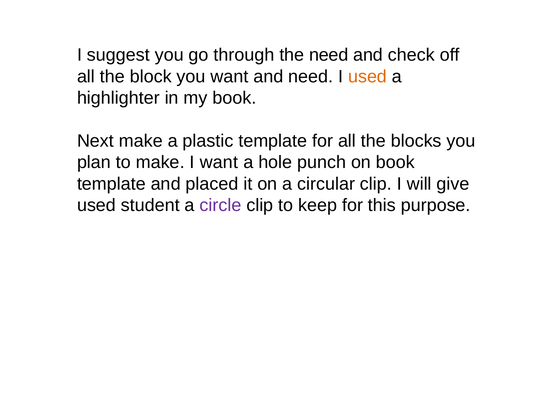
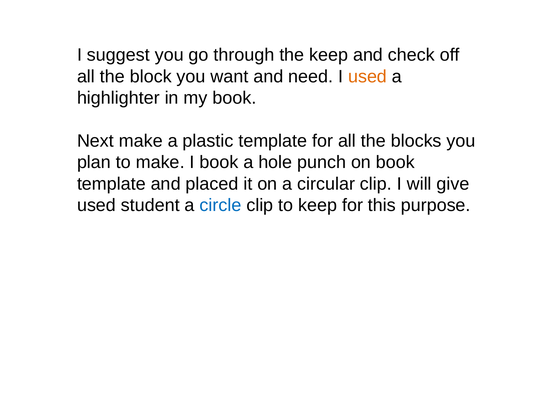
the need: need -> keep
I want: want -> book
circle colour: purple -> blue
